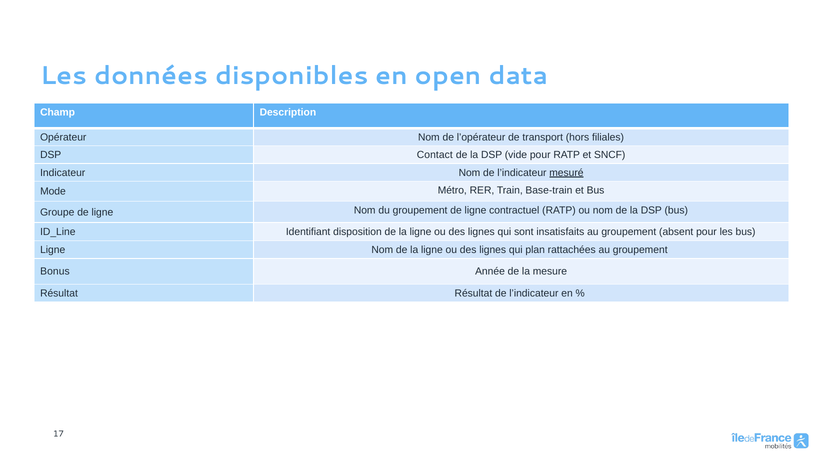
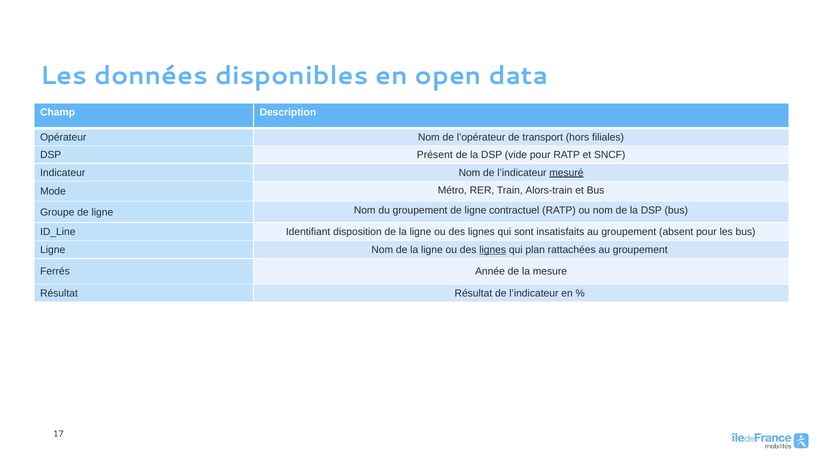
Contact: Contact -> Présent
Base-train: Base-train -> Alors-train
lignes at (493, 250) underline: none -> present
Bonus: Bonus -> Ferrés
